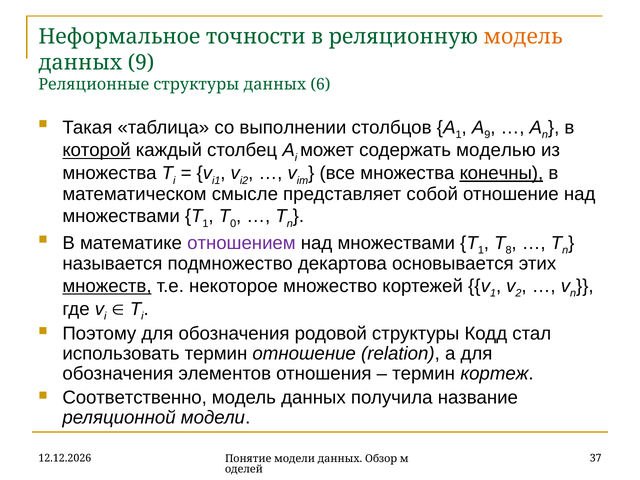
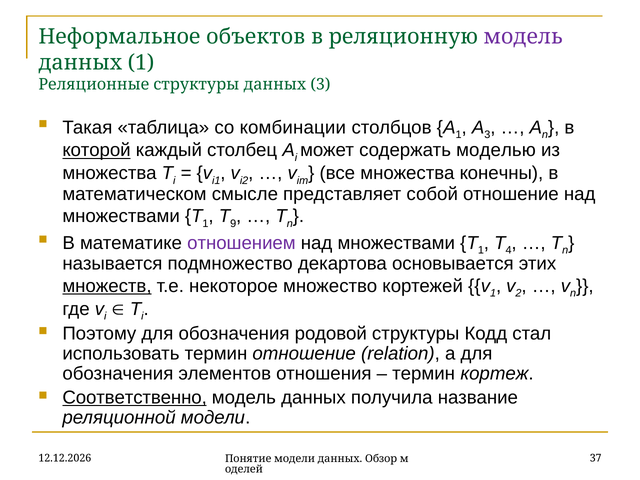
точности: точности -> объектов
модель at (523, 37) colour: orange -> purple
данных 9: 9 -> 1
данных 6: 6 -> 3
выполнении: выполнении -> комбинации
9 at (487, 135): 9 -> 3
конечны underline: present -> none
0: 0 -> 9
8: 8 -> 4
Соответственно underline: none -> present
